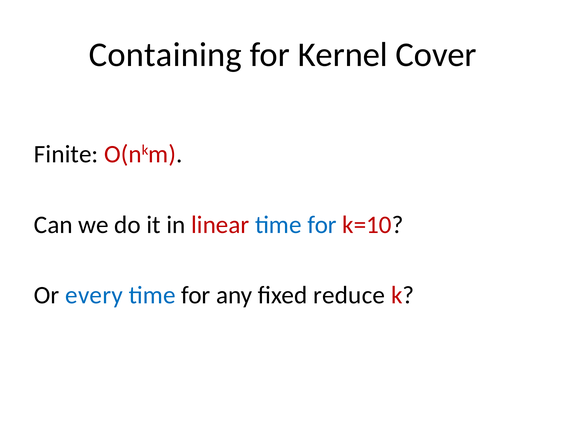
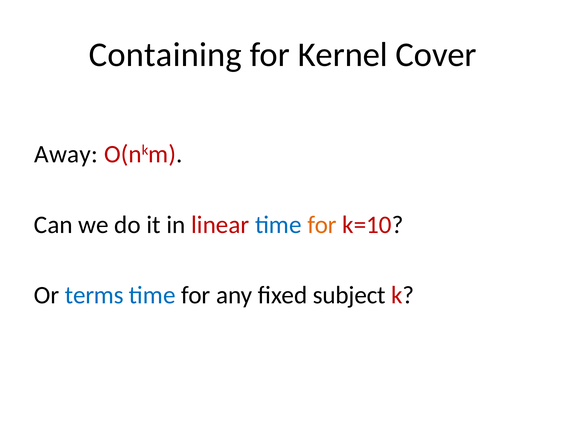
Finite: Finite -> Away
for at (322, 224) colour: blue -> orange
every: every -> terms
reduce: reduce -> subject
